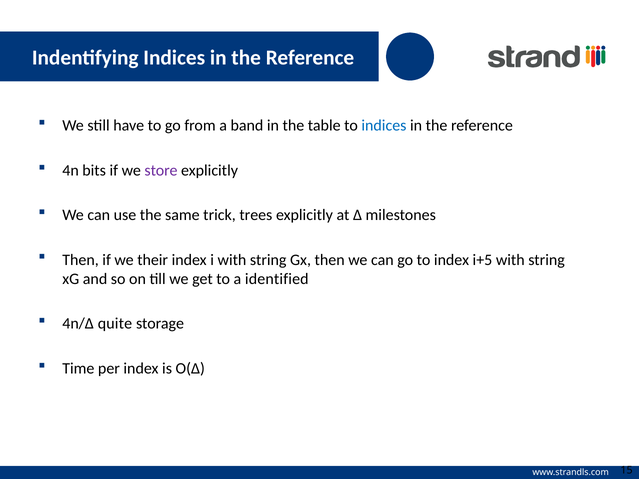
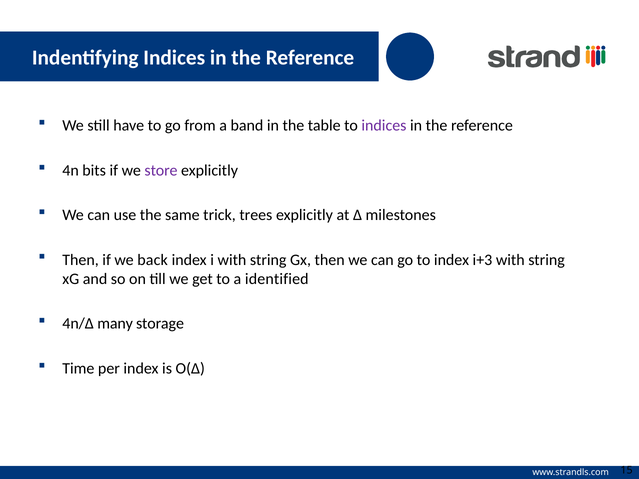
indices at (384, 126) colour: blue -> purple
their: their -> back
i+5: i+5 -> i+3
quite: quite -> many
